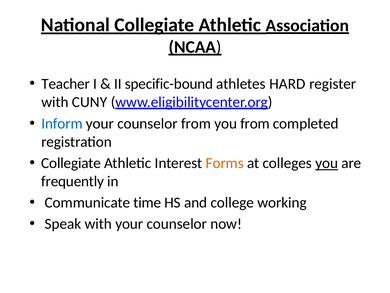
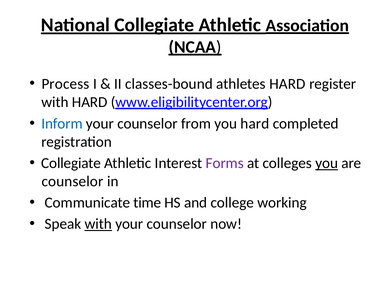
Teacher: Teacher -> Process
specific-bound: specific-bound -> classes-bound
with CUNY: CUNY -> HARD
you from: from -> hard
Forms colour: orange -> purple
frequently at (73, 181): frequently -> counselor
with at (98, 224) underline: none -> present
